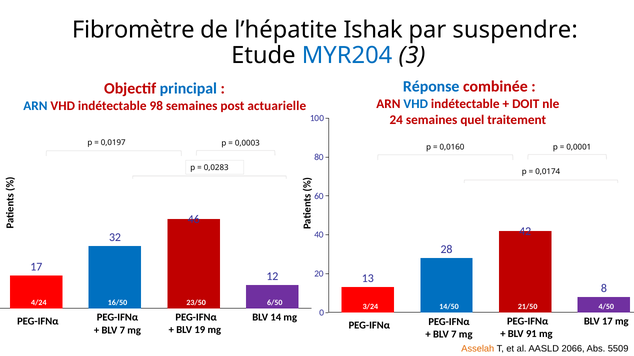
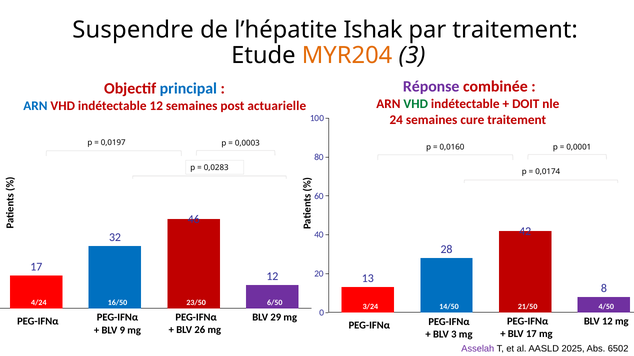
Fibromètre: Fibromètre -> Suspendre
par suspendre: suspendre -> traitement
MYR204 colour: blue -> orange
Réponse colour: blue -> purple
VHD at (416, 104) colour: blue -> green
indétectable 98: 98 -> 12
quel: quel -> cure
14: 14 -> 29
BLV 17: 17 -> 12
19: 19 -> 26
7 at (122, 331): 7 -> 9
BLV 91: 91 -> 17
7 at (454, 335): 7 -> 3
Asselah colour: orange -> purple
2066: 2066 -> 2025
5509: 5509 -> 6502
